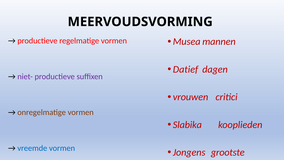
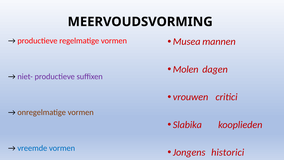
Datief: Datief -> Molen
grootste: grootste -> historici
